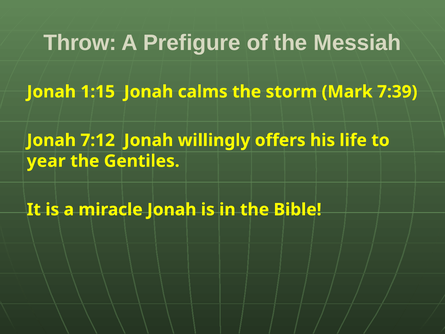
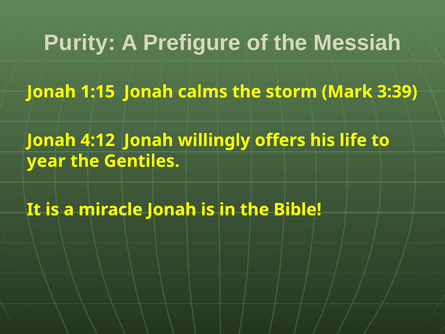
Throw: Throw -> Purity
7:39: 7:39 -> 3:39
7:12: 7:12 -> 4:12
